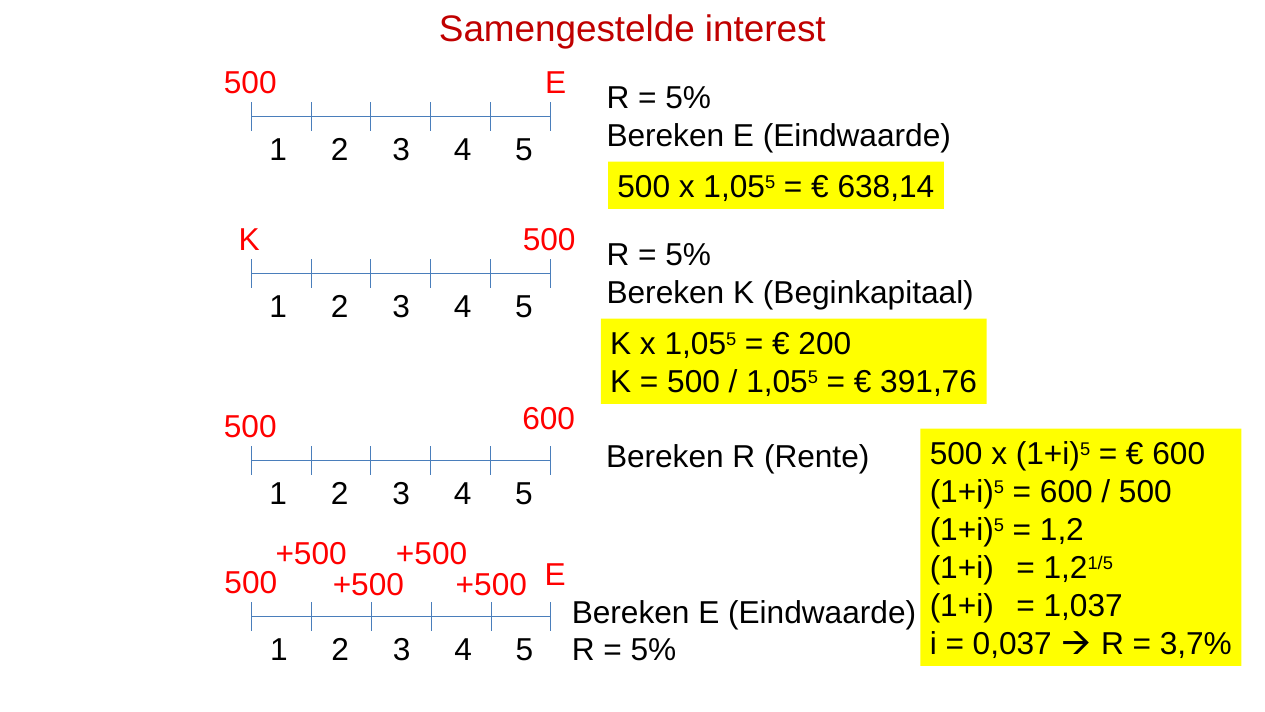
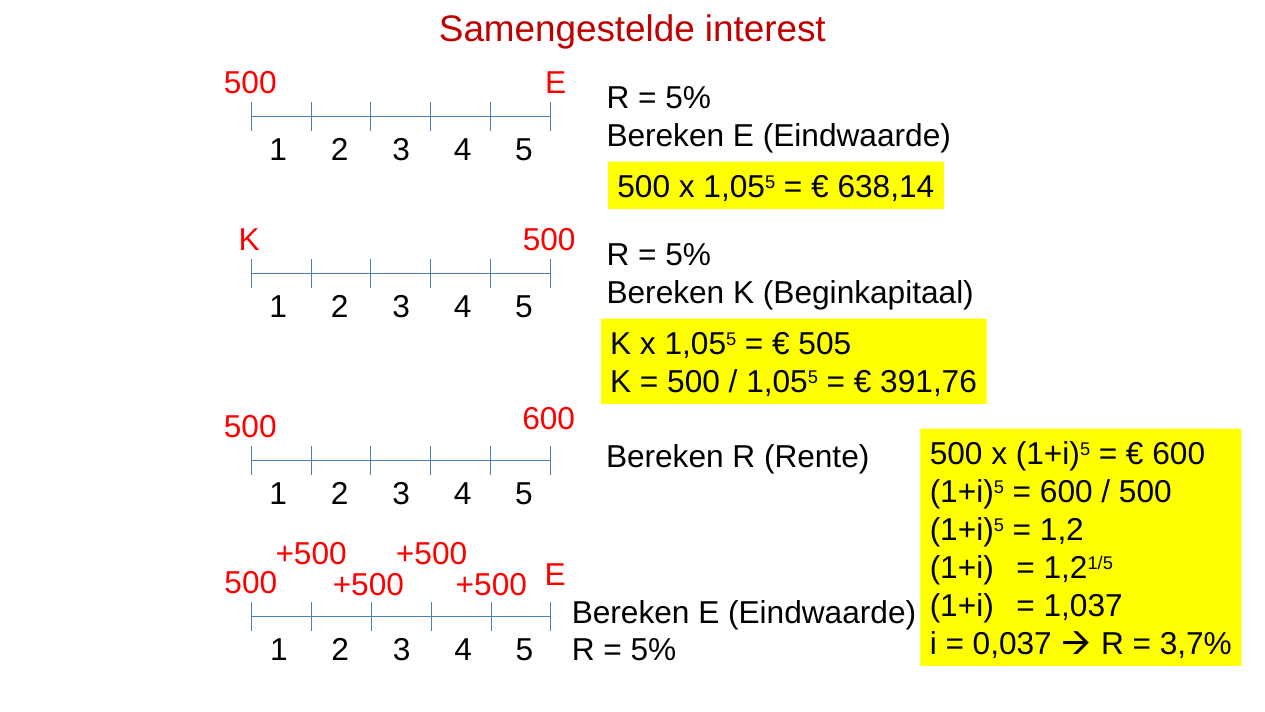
200: 200 -> 505
